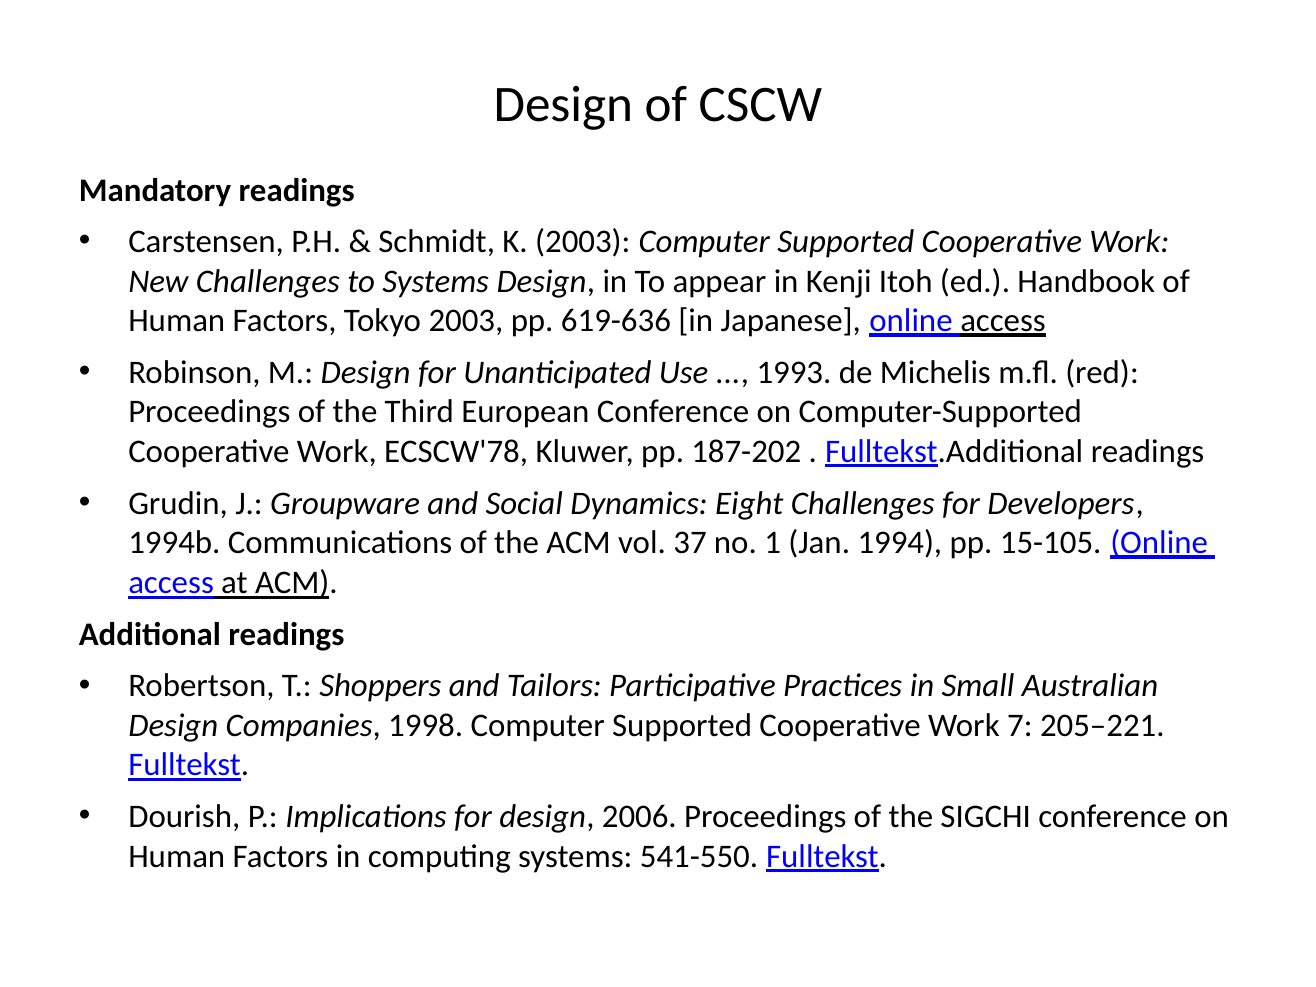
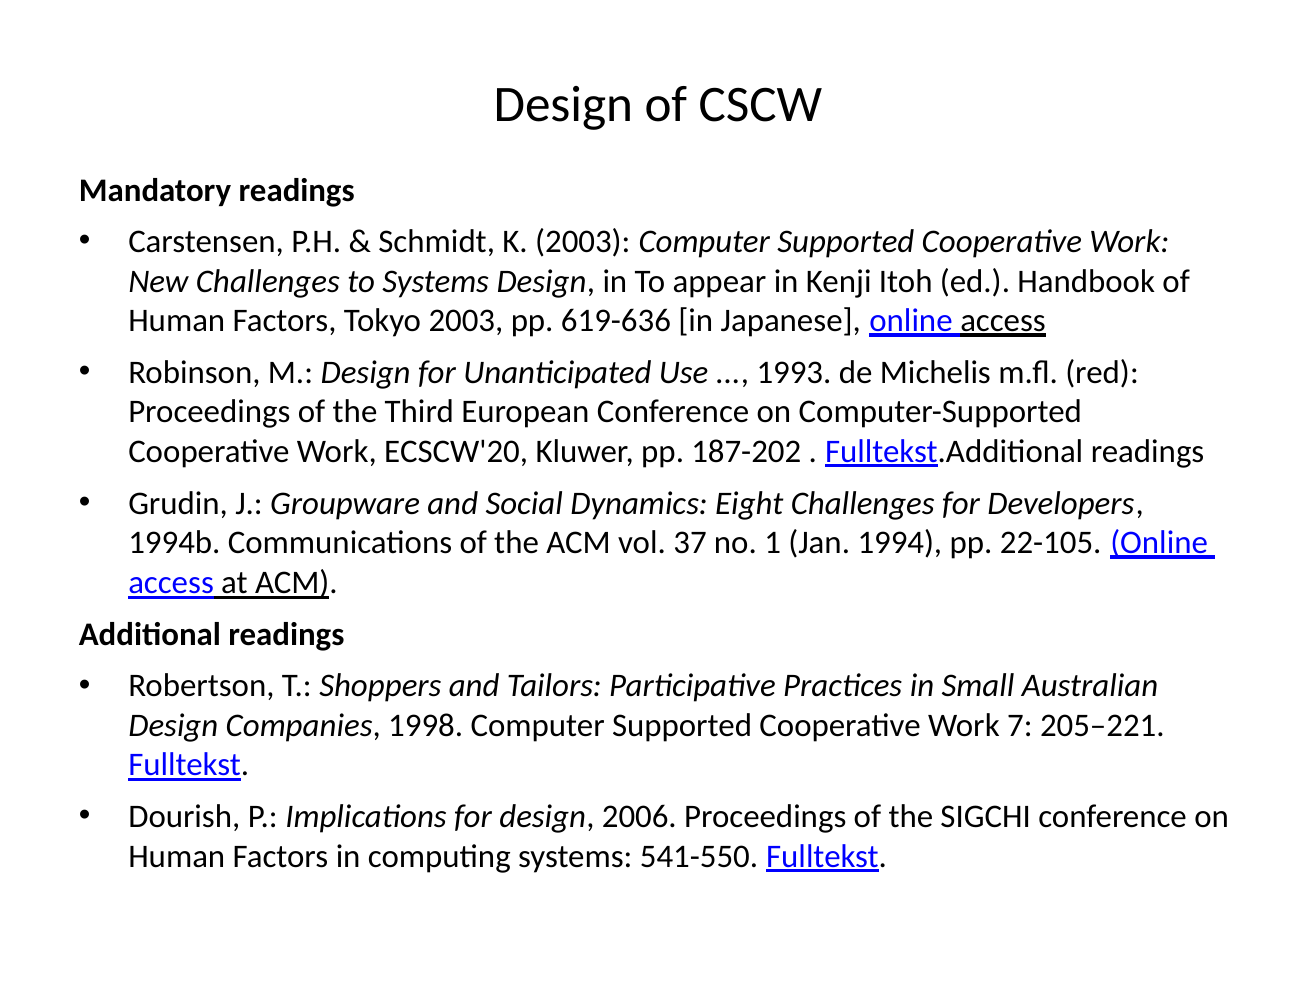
ECSCW'78: ECSCW'78 -> ECSCW'20
15-105: 15-105 -> 22-105
